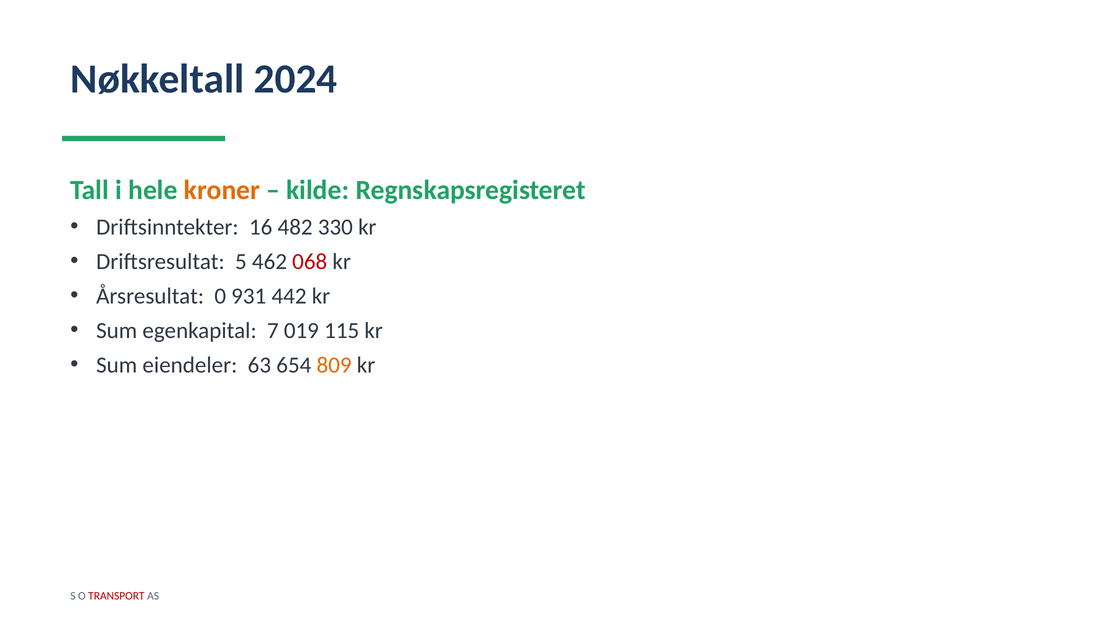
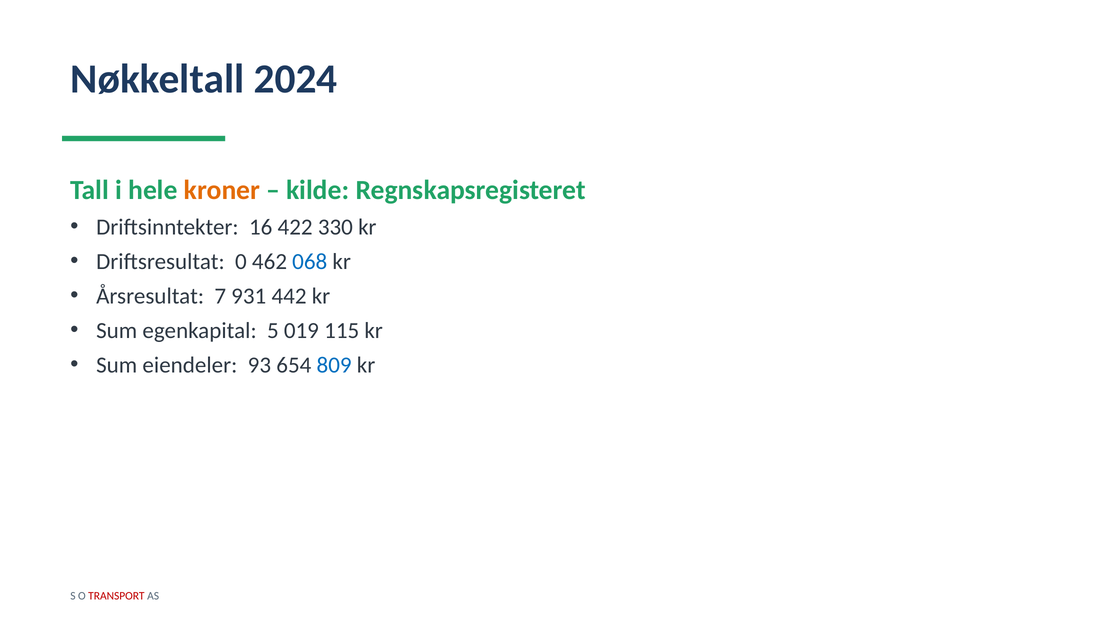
482: 482 -> 422
5: 5 -> 0
068 colour: red -> blue
0: 0 -> 7
7: 7 -> 5
63: 63 -> 93
809 colour: orange -> blue
